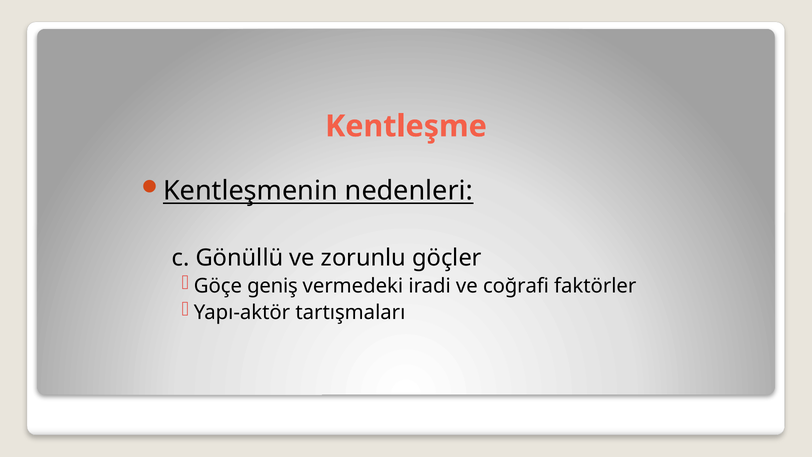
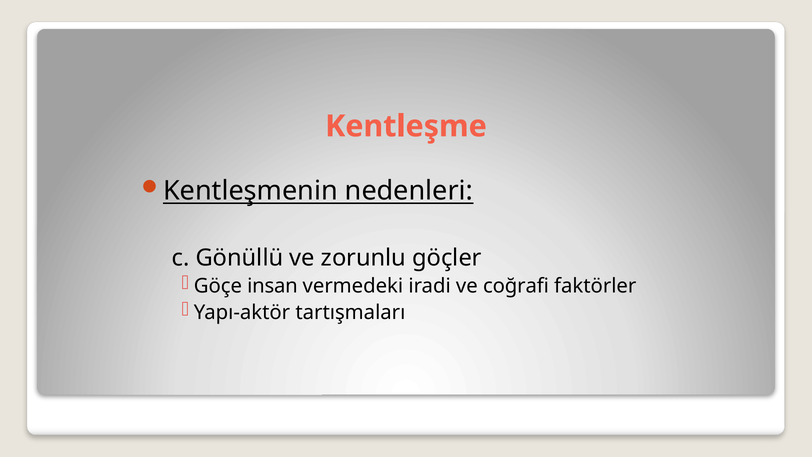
geniş: geniş -> insan
